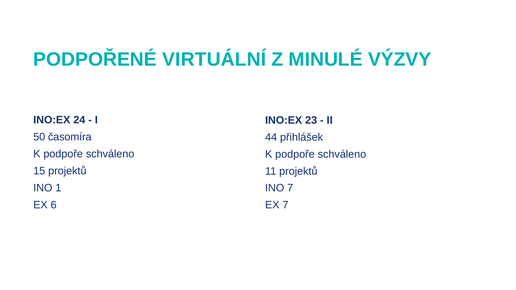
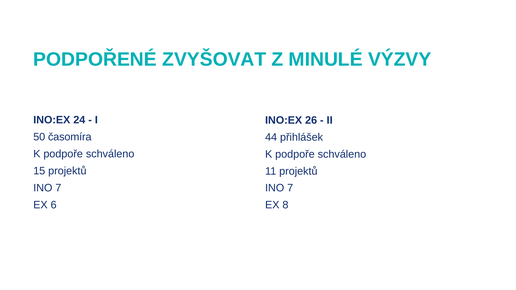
VIRTUÁLNÍ: VIRTUÁLNÍ -> ZVYŠOVAT
23: 23 -> 26
1 at (58, 188): 1 -> 7
EX 7: 7 -> 8
